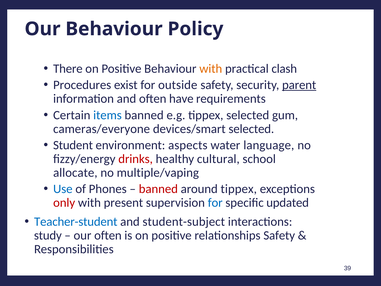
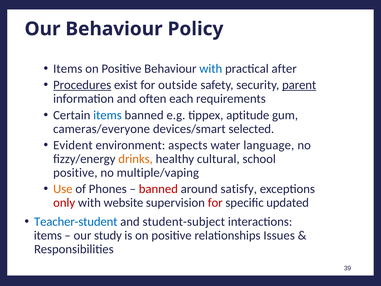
There at (68, 69): There -> Items
with at (211, 69) colour: orange -> blue
clash: clash -> after
Procedures underline: none -> present
have: have -> each
tippex selected: selected -> aptitude
Student: Student -> Evident
drinks colour: red -> orange
allocate at (75, 172): allocate -> positive
Use colour: blue -> orange
around tippex: tippex -> satisfy
present: present -> website
for at (215, 203) colour: blue -> red
study at (48, 235): study -> items
our often: often -> study
relationships Safety: Safety -> Issues
